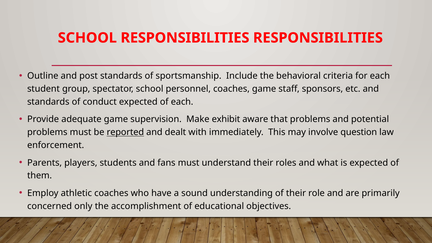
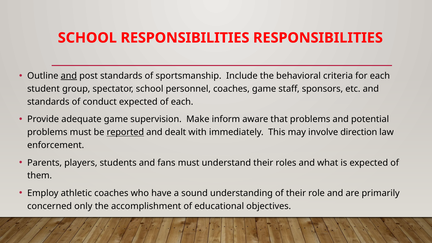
and at (69, 76) underline: none -> present
exhibit: exhibit -> inform
question: question -> direction
